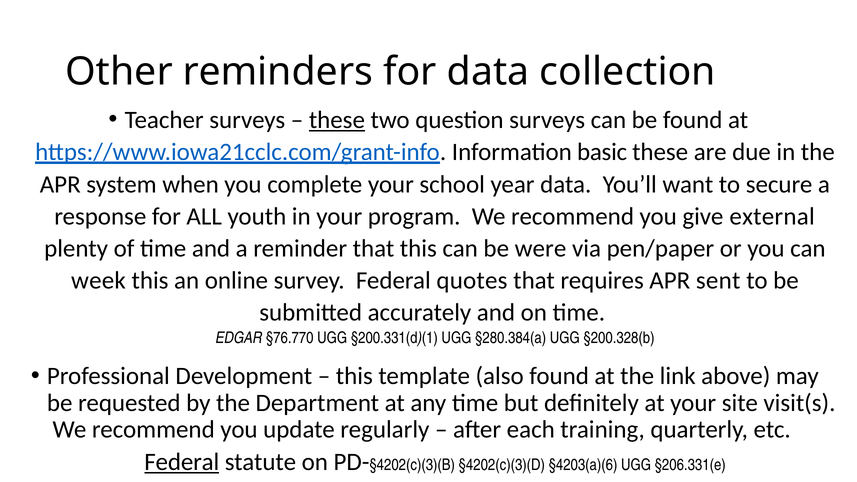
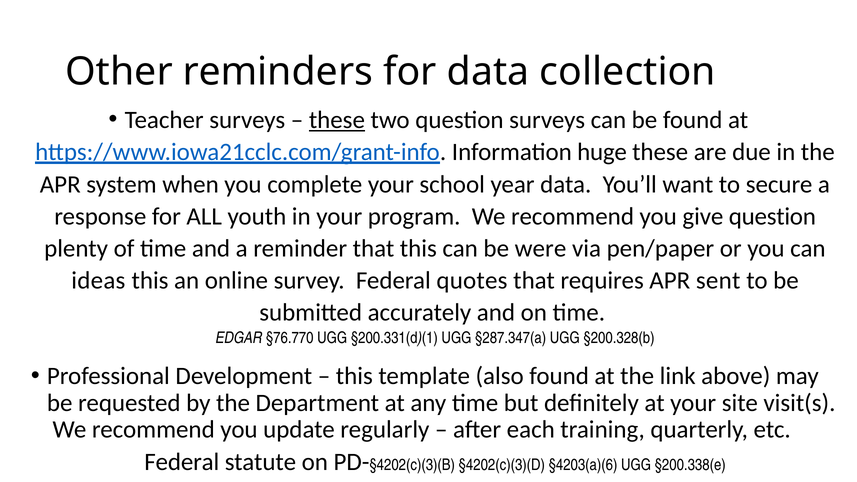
basic: basic -> huge
give external: external -> question
week: week -> ideas
§280.384(a: §280.384(a -> §287.347(a
Federal at (182, 462) underline: present -> none
§206.331(e: §206.331(e -> §200.338(e
